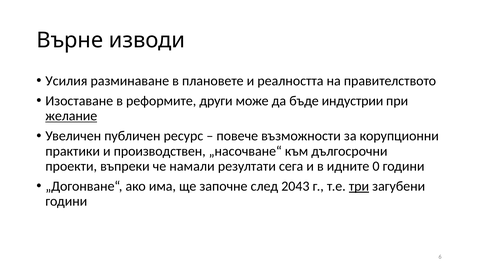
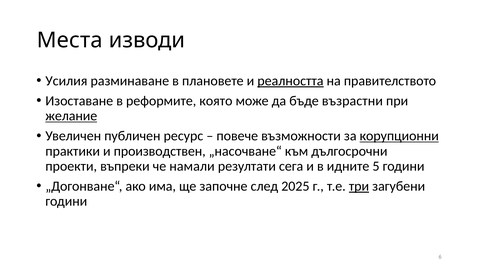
Върне: Върне -> Места
реалността underline: none -> present
други: други -> която
индустрии: индустрии -> възрастни
корупционни underline: none -> present
0: 0 -> 5
2043: 2043 -> 2025
